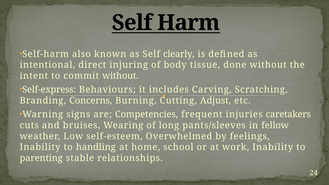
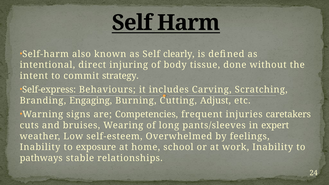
commit without: without -> strategy
Concerns: Concerns -> Engaging
fellow: fellow -> expert
handling: handling -> exposure
parenting: parenting -> pathways
